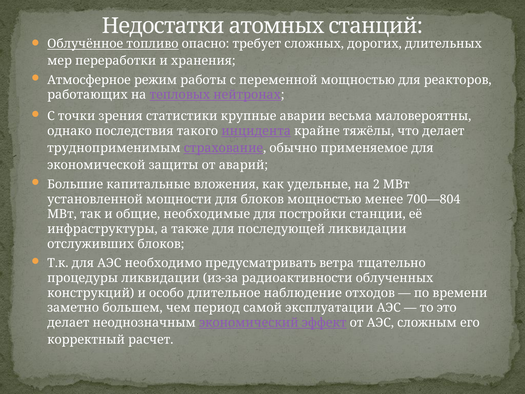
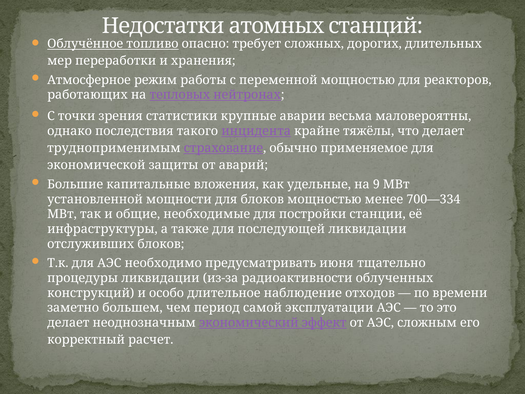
2: 2 -> 9
700—804: 700—804 -> 700—334
ветра: ветра -> июня
